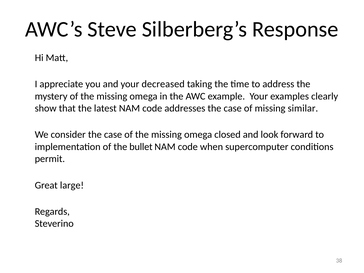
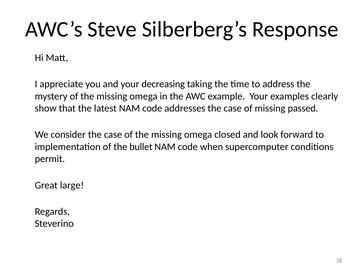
decreased: decreased -> decreasing
similar: similar -> passed
